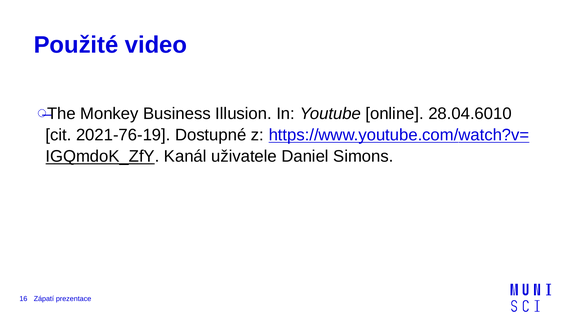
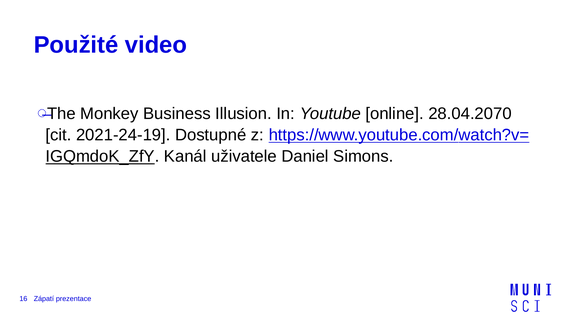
28.04.6010: 28.04.6010 -> 28.04.2070
2021-76-19: 2021-76-19 -> 2021-24-19
